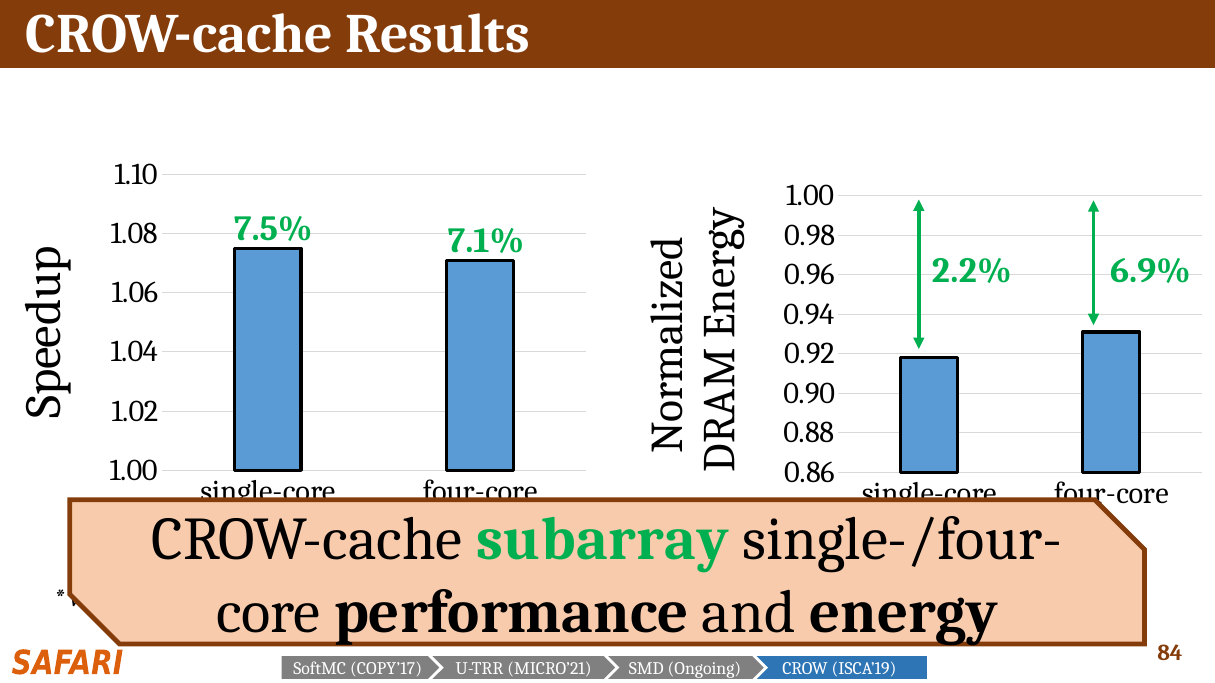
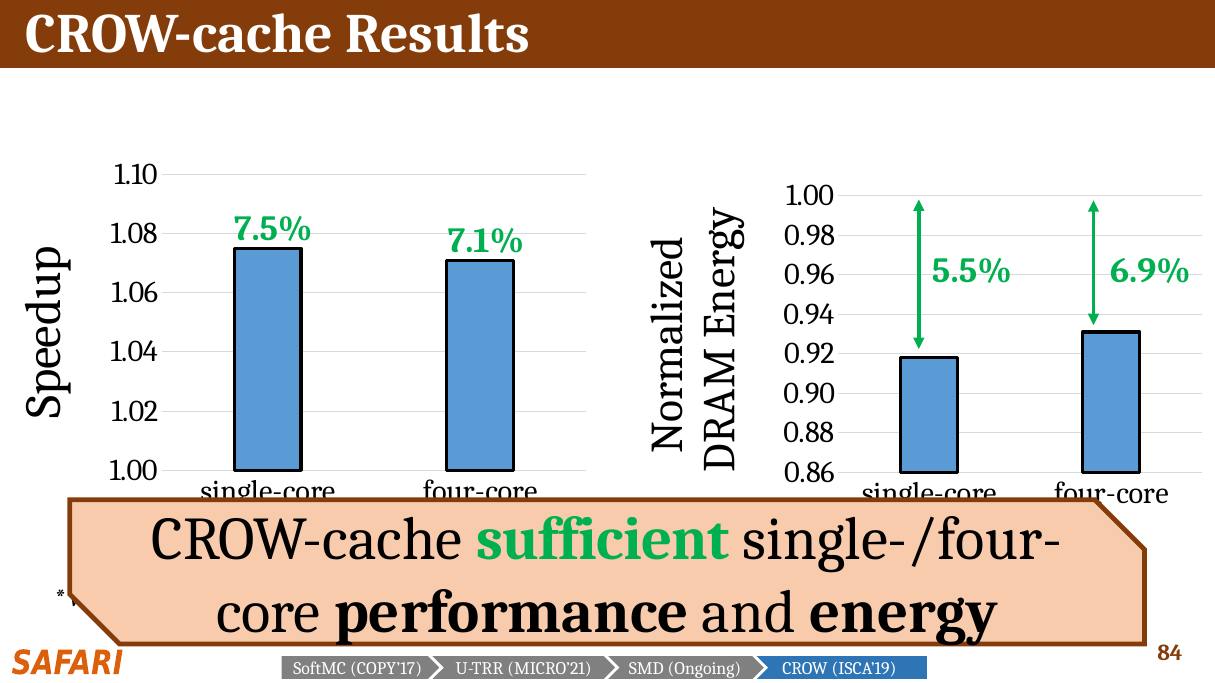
2.2%: 2.2% -> 5.5%
subarray: subarray -> sufficient
